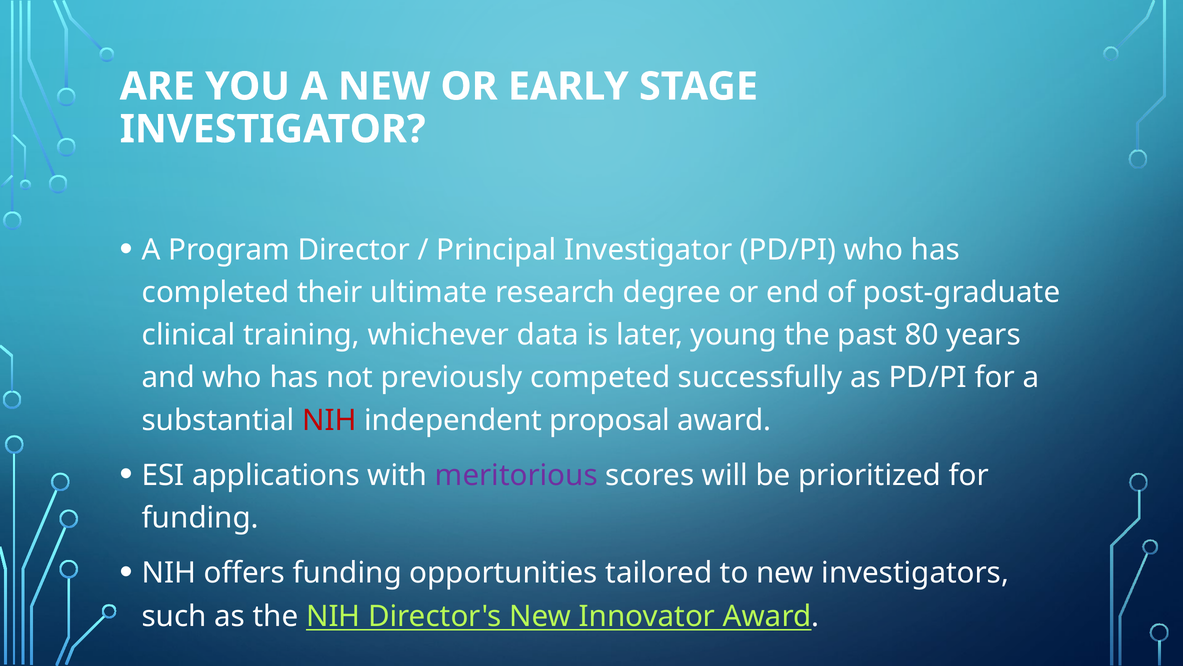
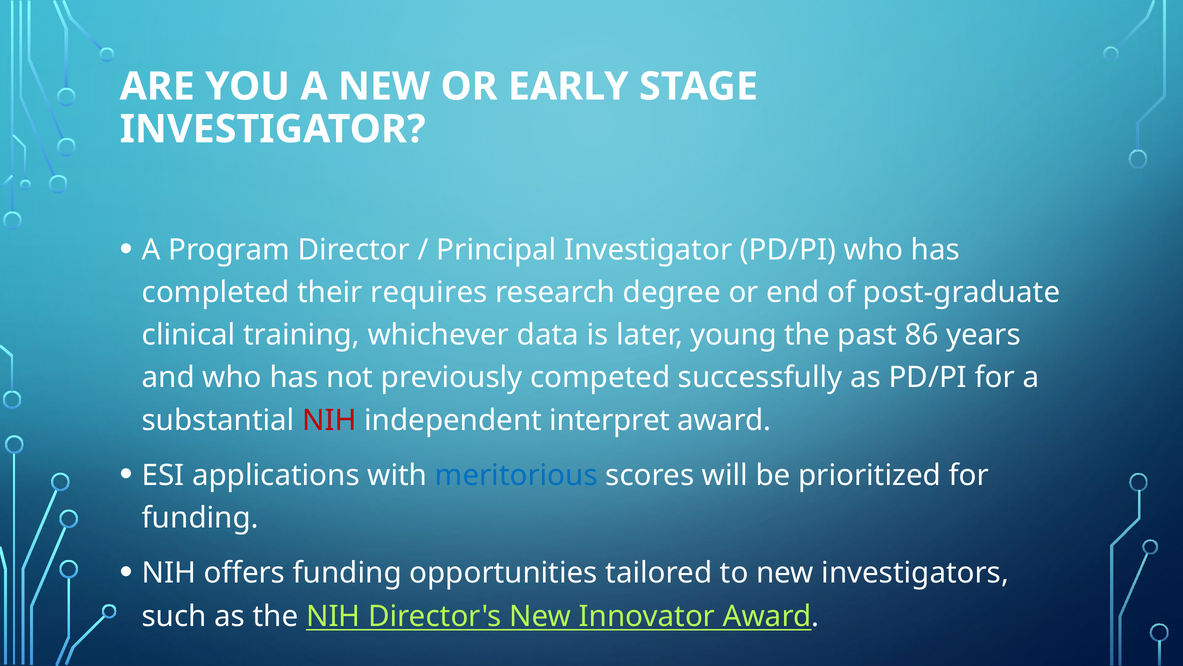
ultimate: ultimate -> requires
80: 80 -> 86
proposal: proposal -> interpret
meritorious colour: purple -> blue
